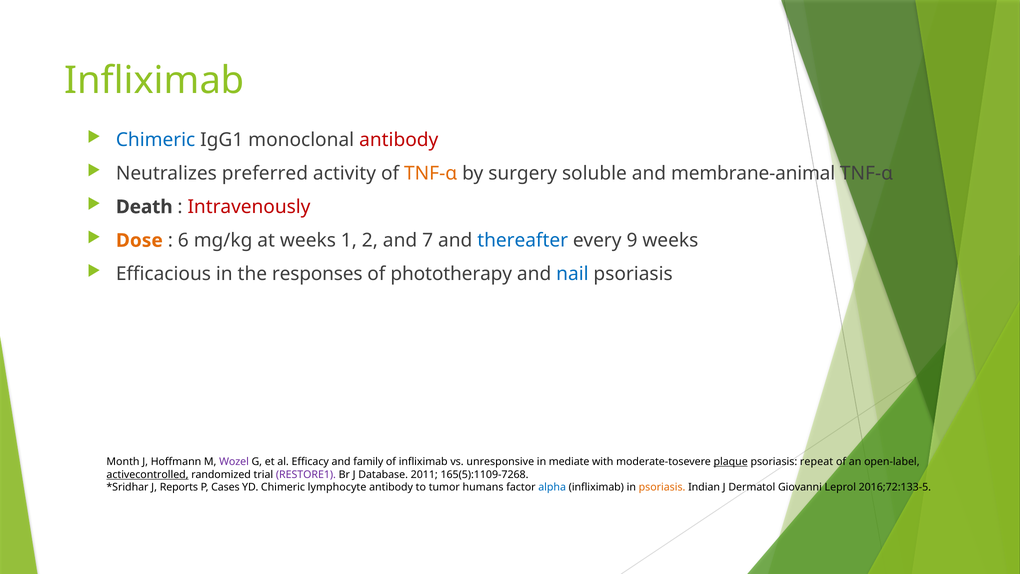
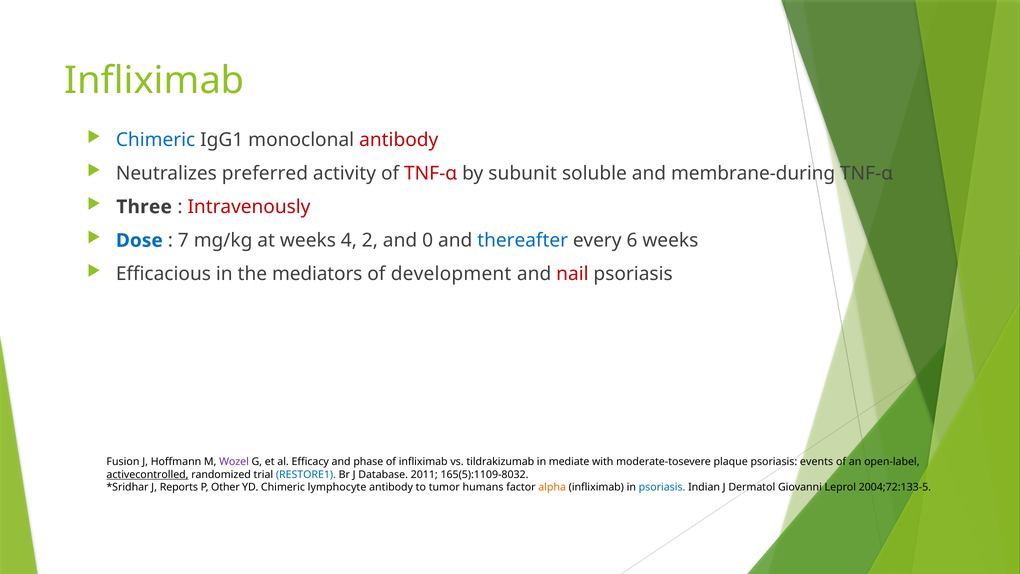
TNF-α at (431, 173) colour: orange -> red
surgery: surgery -> subunit
membrane-animal: membrane-animal -> membrane-during
Death: Death -> Three
Dose colour: orange -> blue
6: 6 -> 7
1: 1 -> 4
7: 7 -> 0
9: 9 -> 6
responses: responses -> mediators
phototherapy: phototherapy -> development
nail colour: blue -> red
Month: Month -> Fusion
family: family -> phase
unresponsive: unresponsive -> tildrakizumab
plaque underline: present -> none
repeat: repeat -> events
RESTORE1 colour: purple -> blue
165(5):1109-7268: 165(5):1109-7268 -> 165(5):1109-8032
Cases: Cases -> Other
alpha colour: blue -> orange
psoriasis at (662, 487) colour: orange -> blue
2016;72:133-5: 2016;72:133-5 -> 2004;72:133-5
